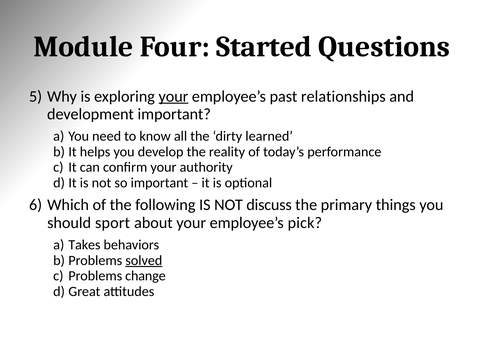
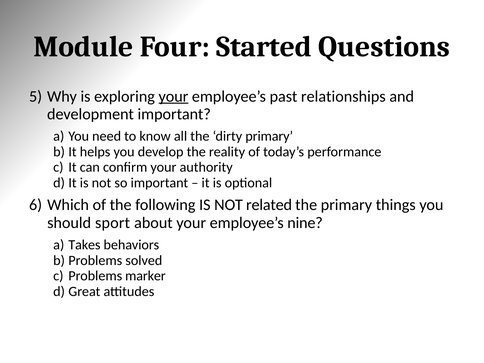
dirty learned: learned -> primary
discuss: discuss -> related
pick: pick -> nine
solved underline: present -> none
change: change -> marker
